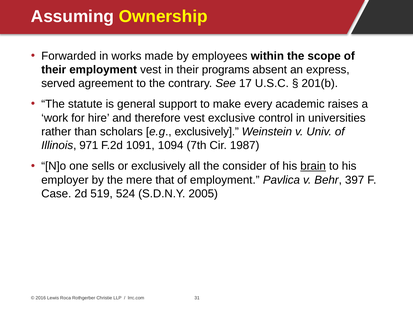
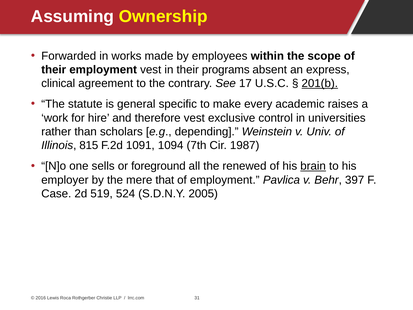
served: served -> clinical
201(b underline: none -> present
support: support -> specific
e.g exclusively: exclusively -> depending
971: 971 -> 815
or exclusively: exclusively -> foreground
consider: consider -> renewed
